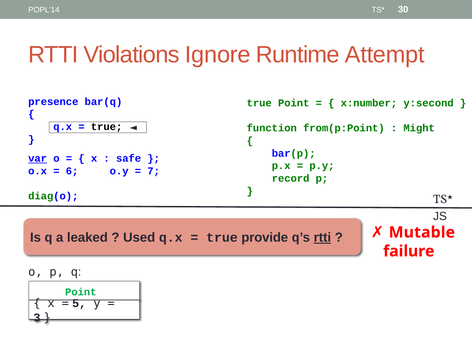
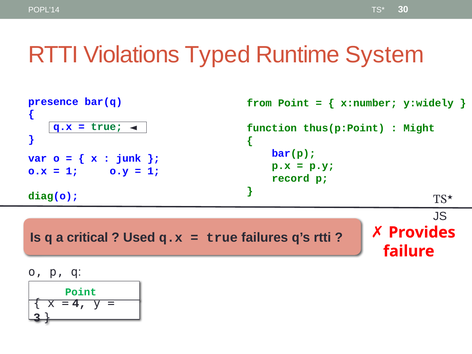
Ignore: Ignore -> Typed
Attempt: Attempt -> System
true at (259, 103): true -> from
y:second: y:second -> y:widely
true at (107, 127) colour: black -> green
from(p:Point: from(p:Point -> thus(p:Point
var underline: present -> none
safe: safe -> junk
6 at (72, 171): 6 -> 1
7 at (154, 171): 7 -> 1
leaked: leaked -> critical
provide: provide -> failures
rtti at (322, 238) underline: present -> none
Mutable: Mutable -> Provides
5: 5 -> 4
